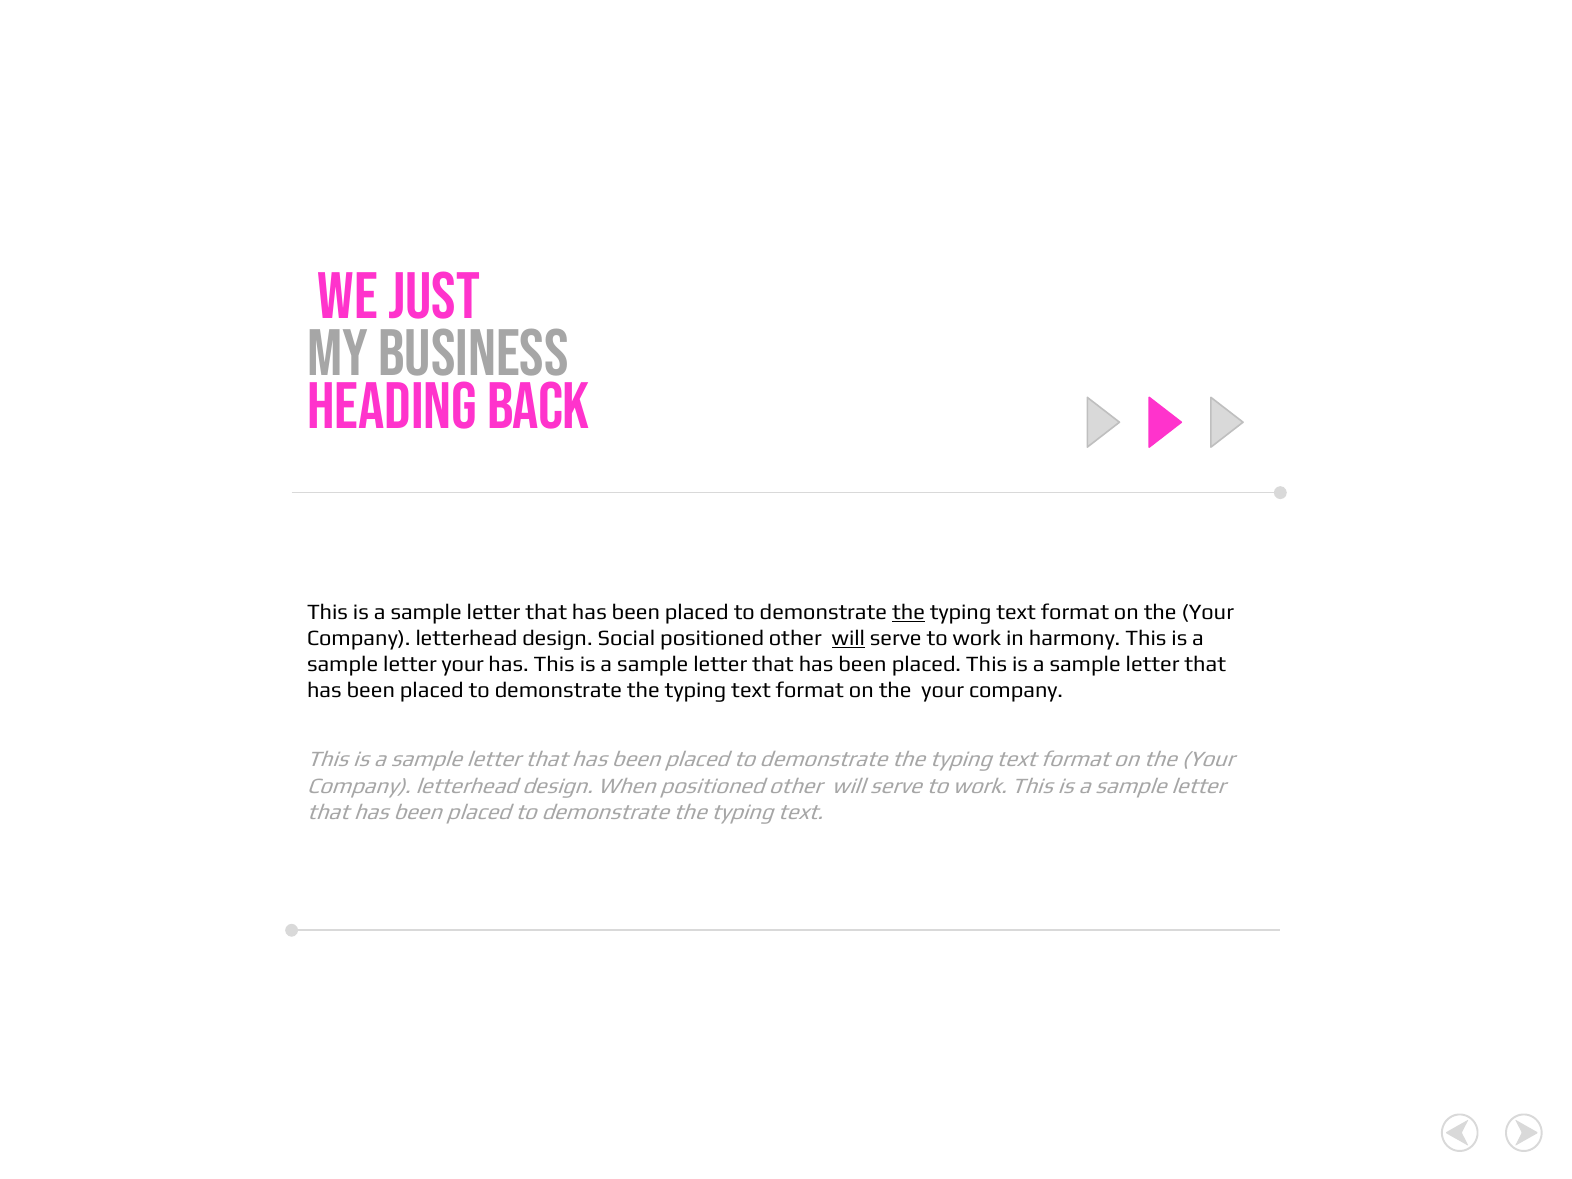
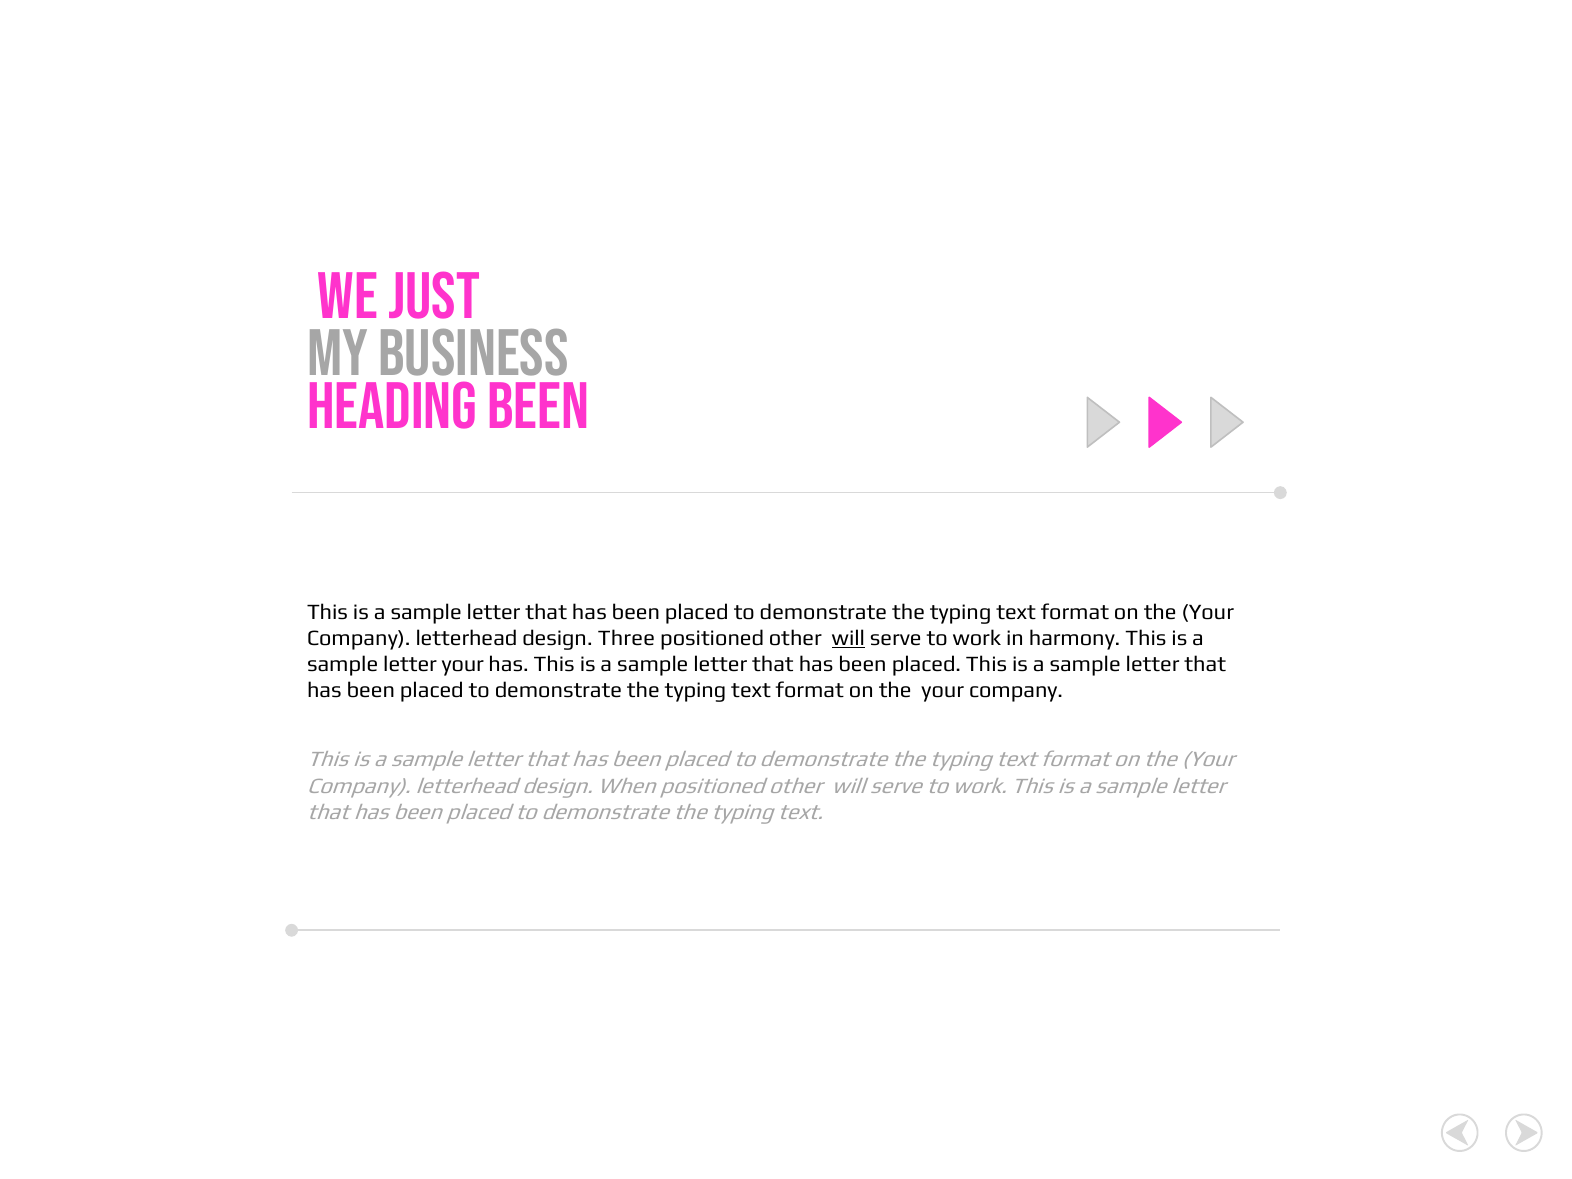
HEADING BACK: BACK -> BEEN
the at (908, 612) underline: present -> none
Social: Social -> Three
